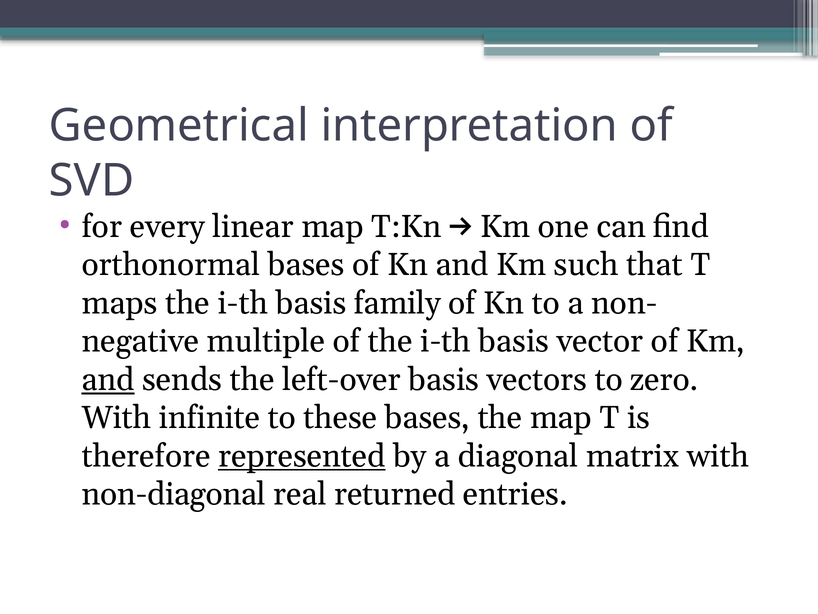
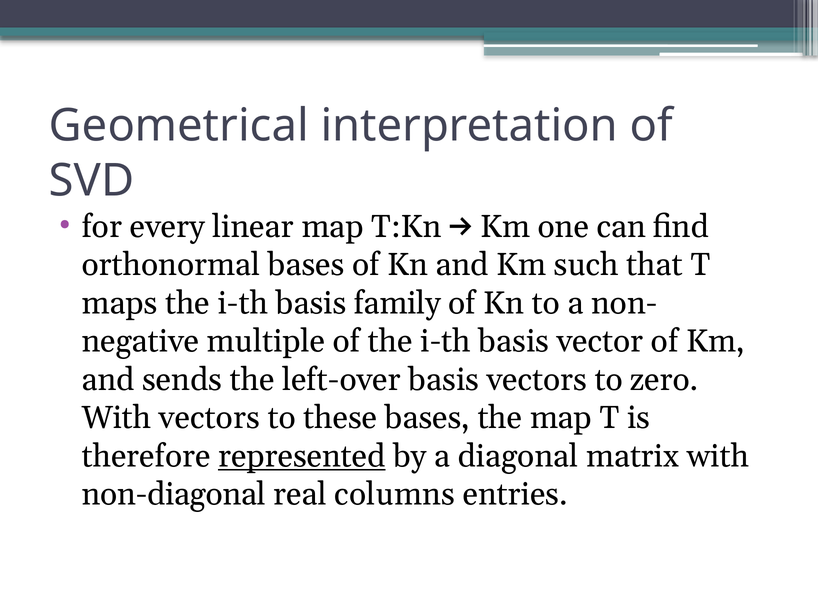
and at (108, 379) underline: present -> none
With infinite: infinite -> vectors
returned: returned -> columns
